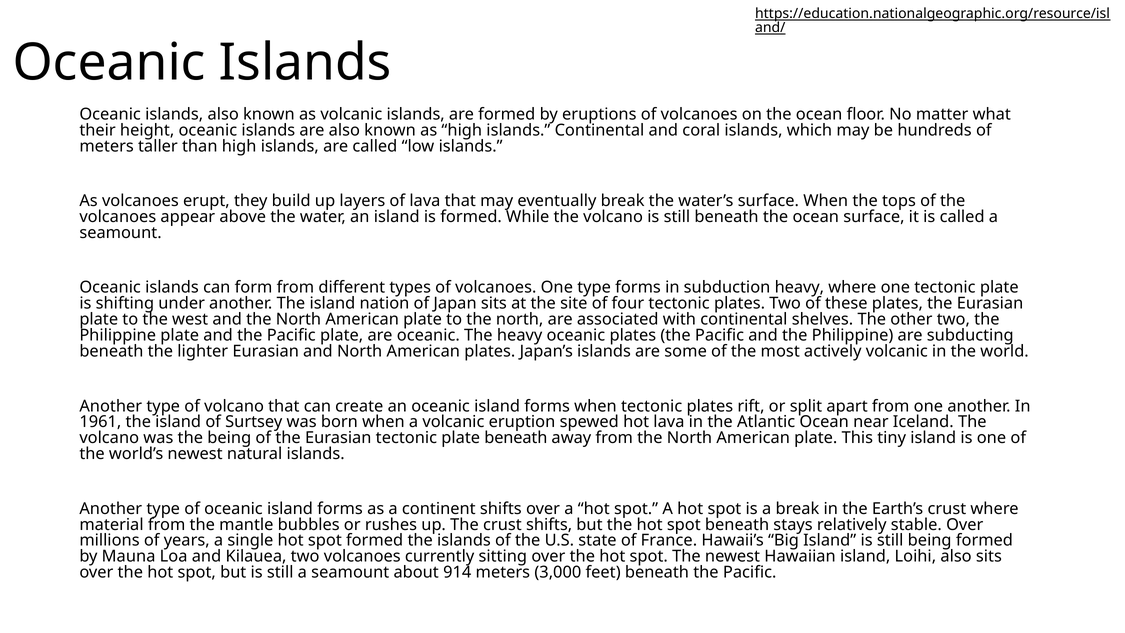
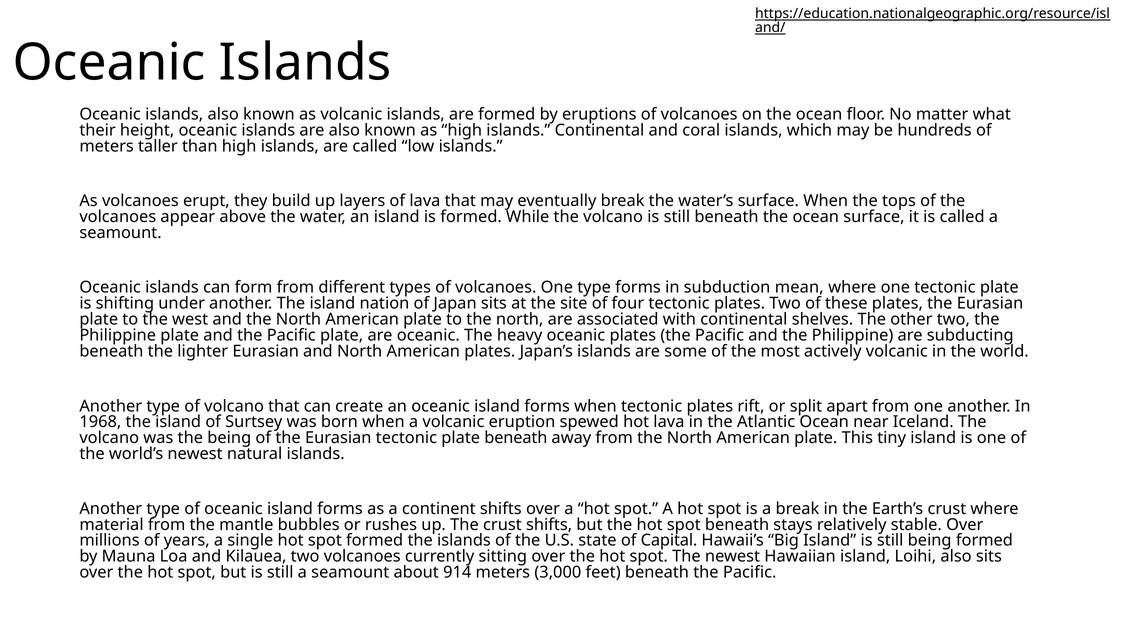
subduction heavy: heavy -> mean
1961: 1961 -> 1968
France: France -> Capital
